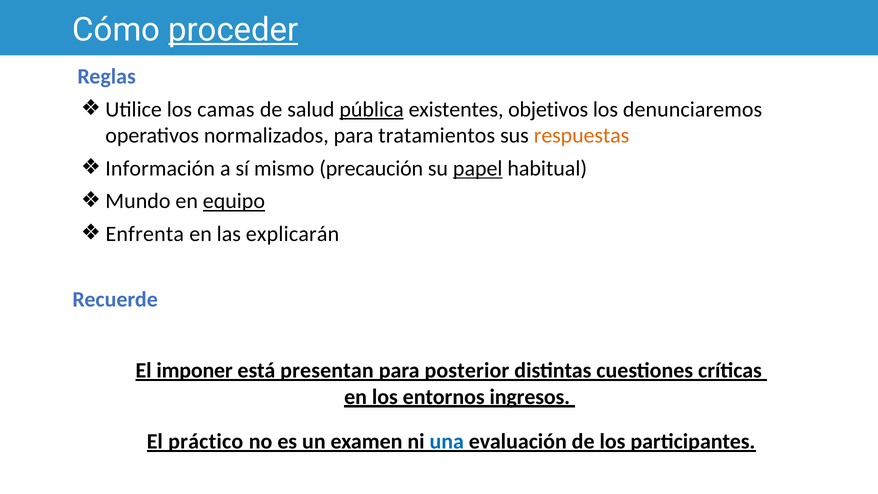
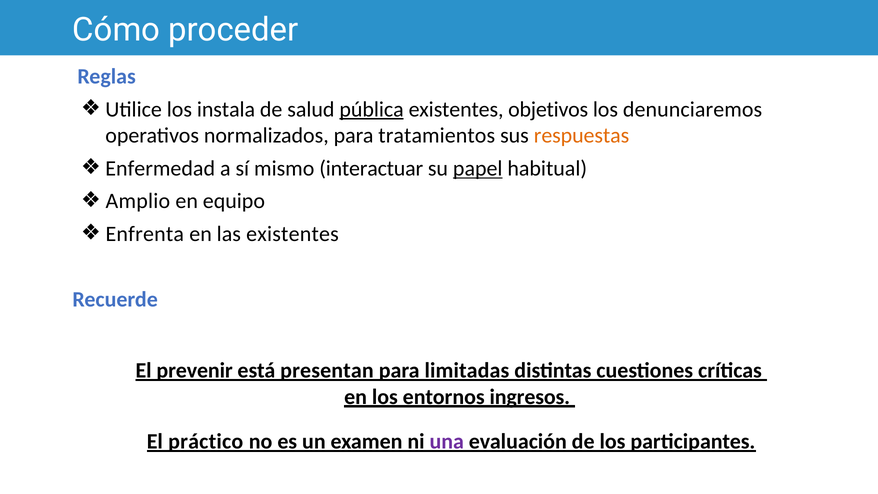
proceder underline: present -> none
camas: camas -> instala
Información: Información -> Enfermedad
precaución: precaución -> interactuar
Mundo: Mundo -> Amplio
equipo underline: present -> none
las explicarán: explicarán -> existentes
imponer: imponer -> prevenir
posterior: posterior -> limitadas
una colour: blue -> purple
